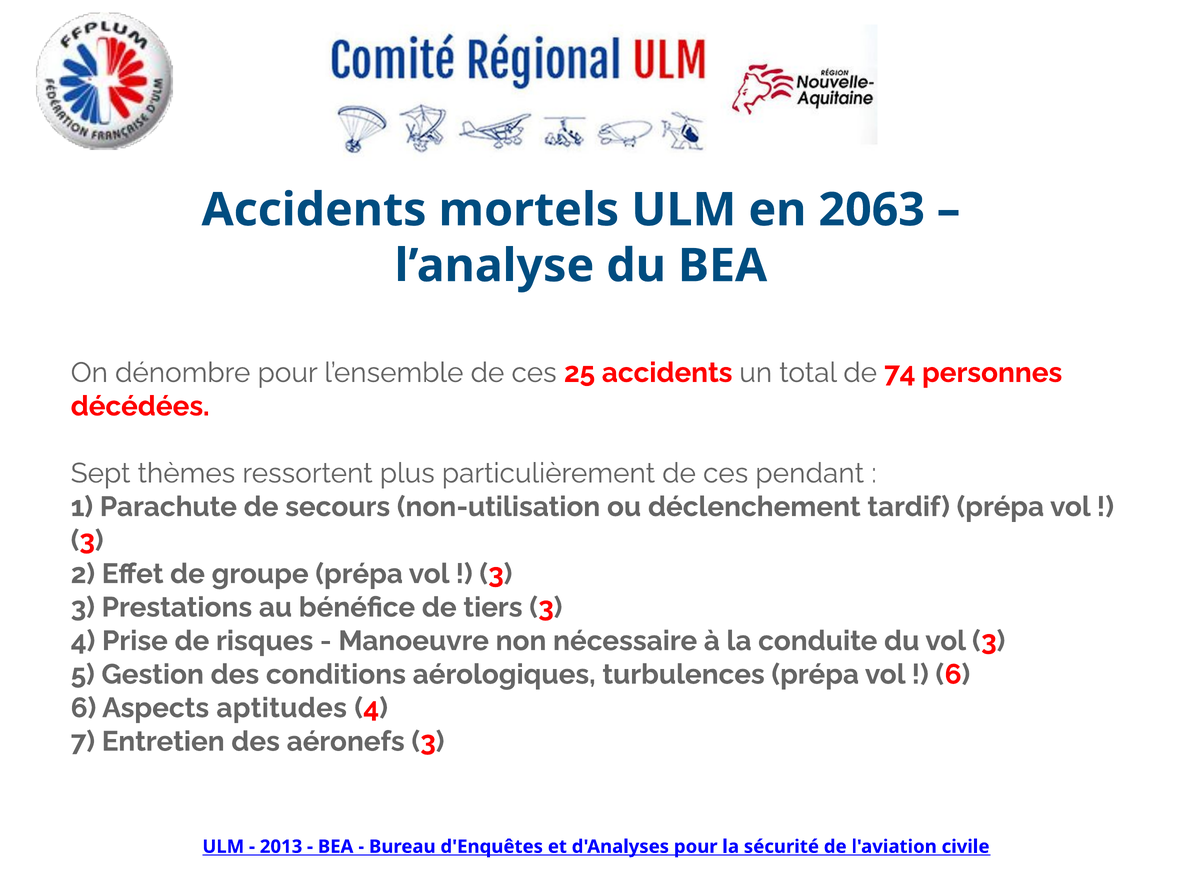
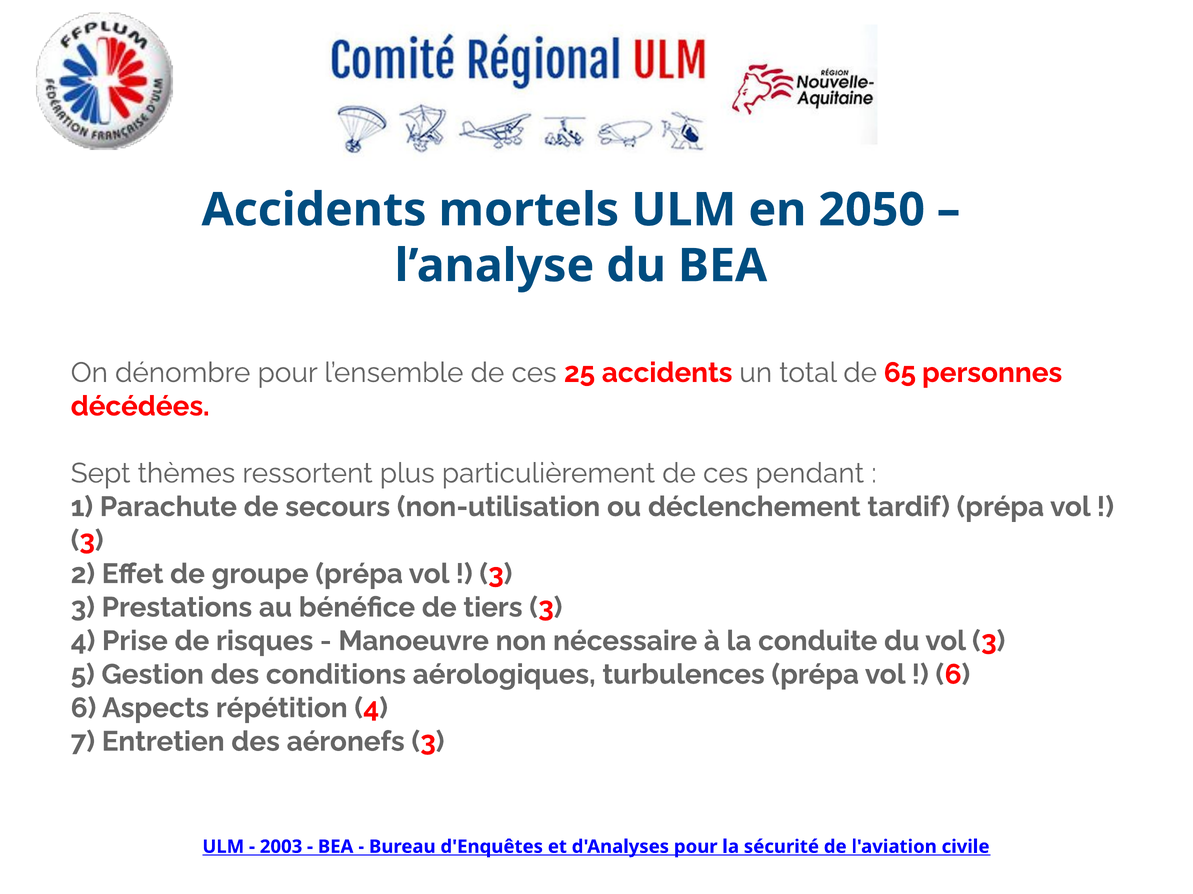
2063: 2063 -> 2050
74: 74 -> 65
aptitudes: aptitudes -> répétition
2013: 2013 -> 2003
